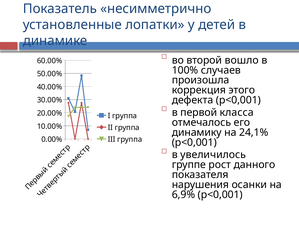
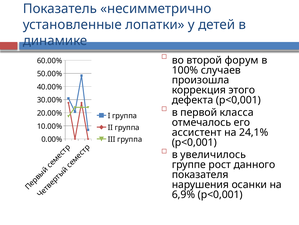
вошло: вошло -> форум
динамику: динамику -> ассистент
